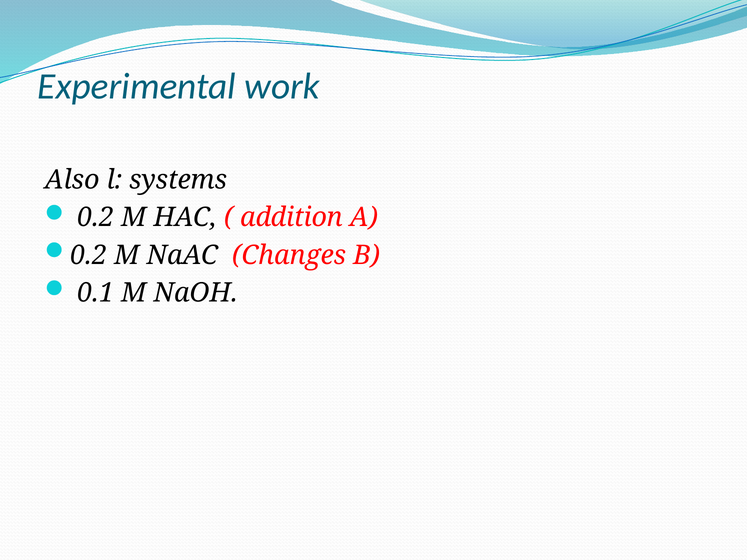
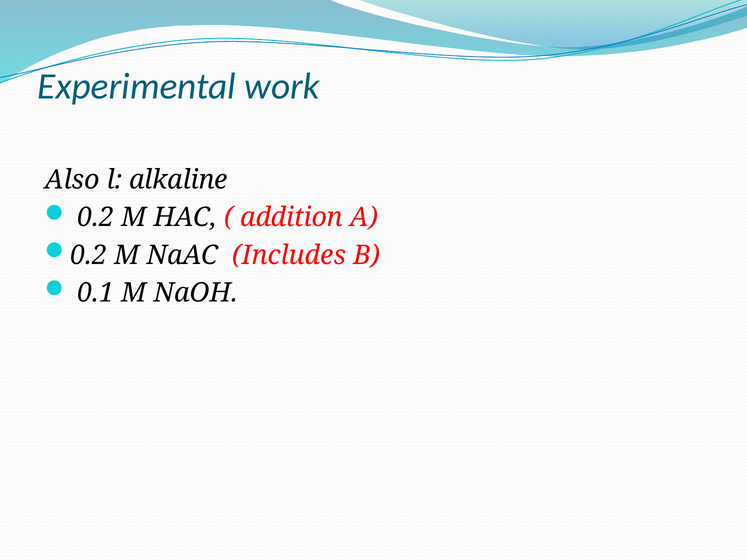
systems: systems -> alkaline
Changes: Changes -> Includes
